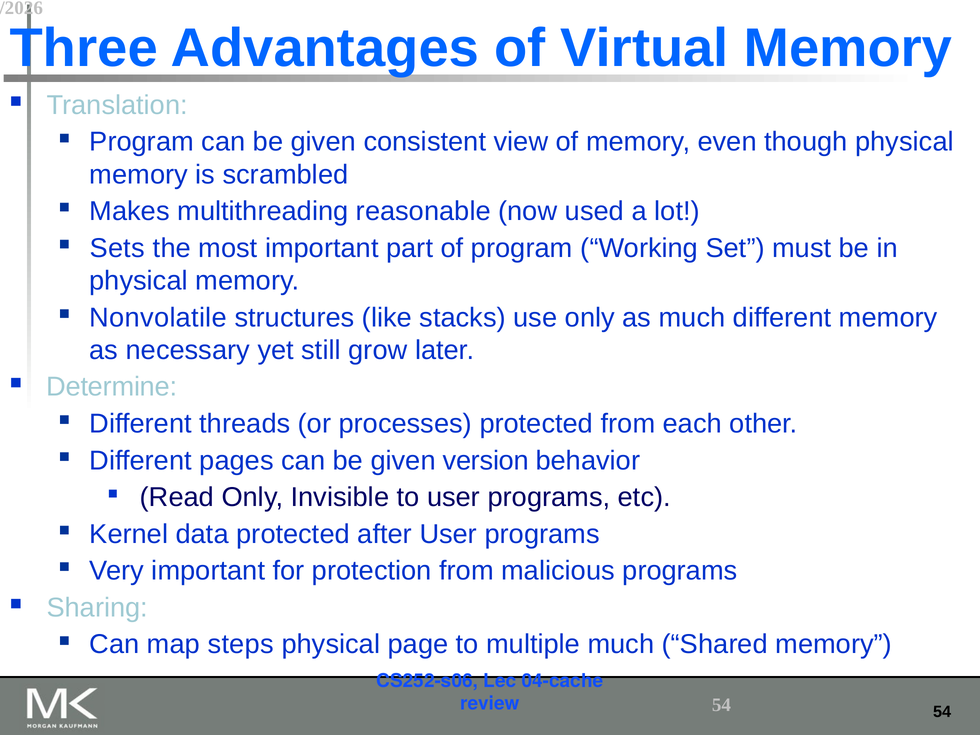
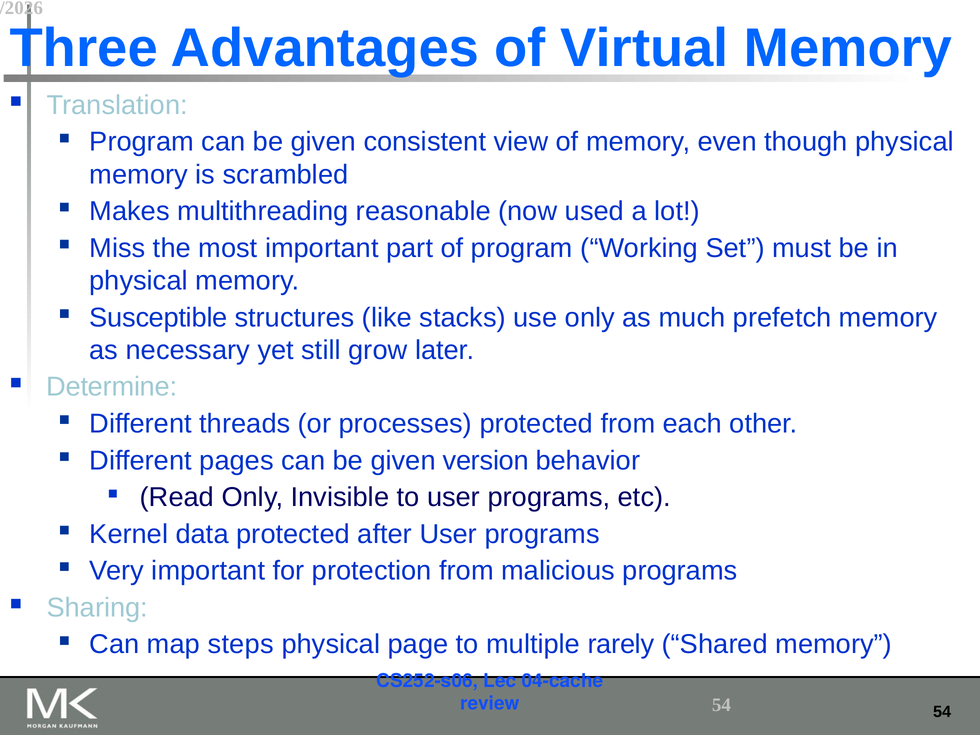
Sets: Sets -> Miss
Nonvolatile: Nonvolatile -> Susceptible
much different: different -> prefetch
multiple much: much -> rarely
